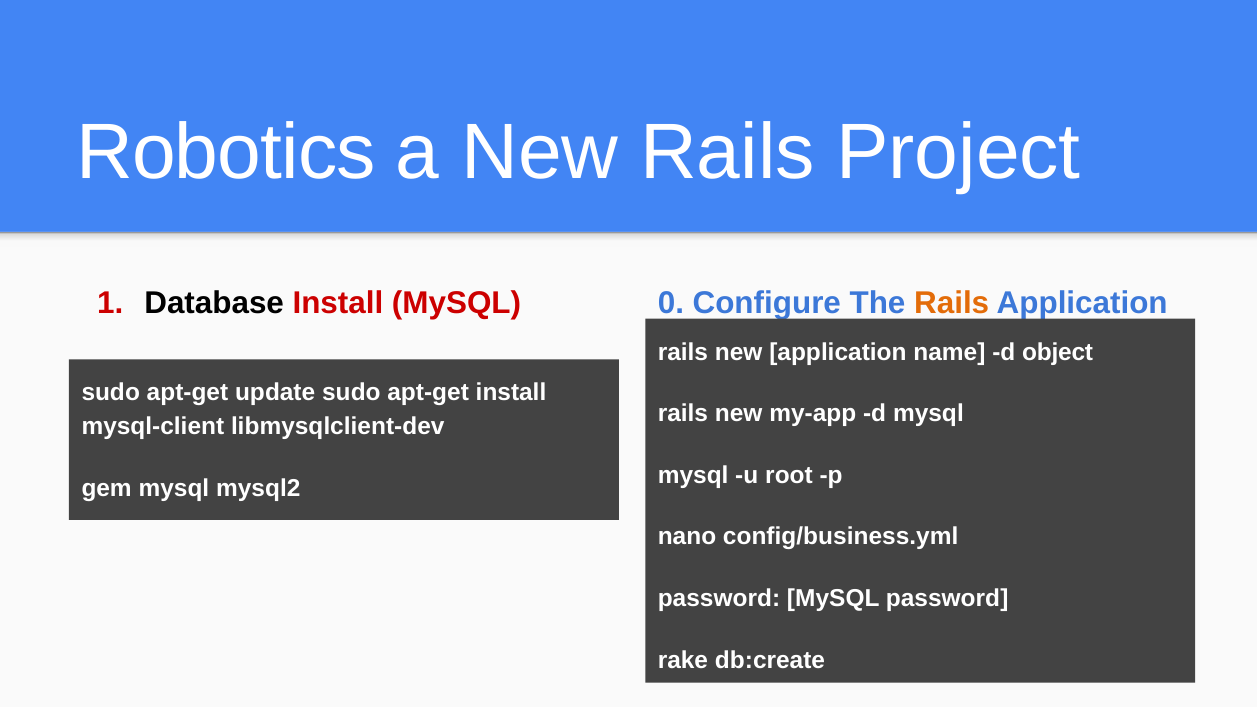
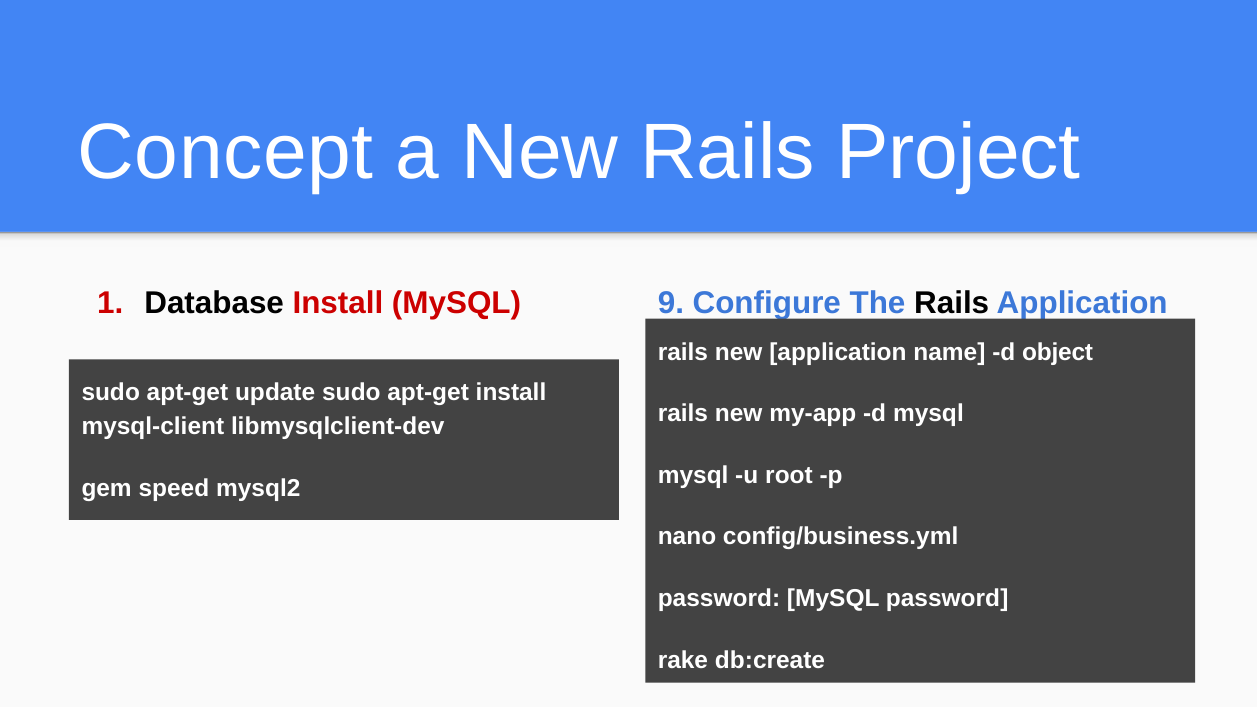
Robotics: Robotics -> Concept
0: 0 -> 9
Rails at (952, 303) colour: orange -> black
gem mysql: mysql -> speed
